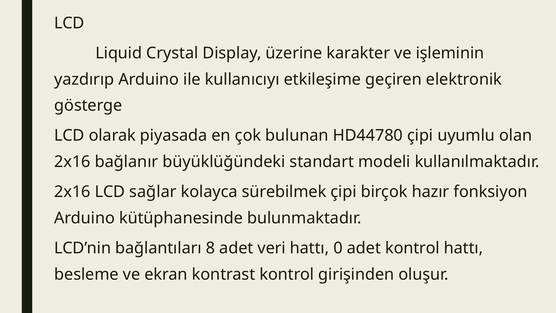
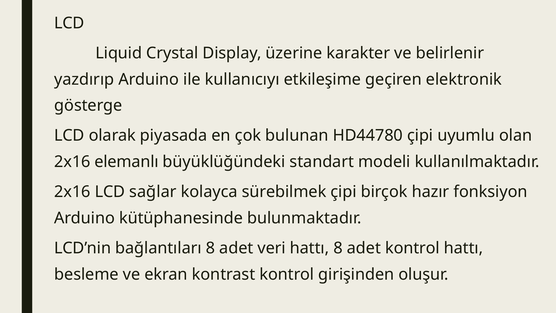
işleminin: işleminin -> belirlenir
bağlanır: bağlanır -> elemanlı
hattı 0: 0 -> 8
